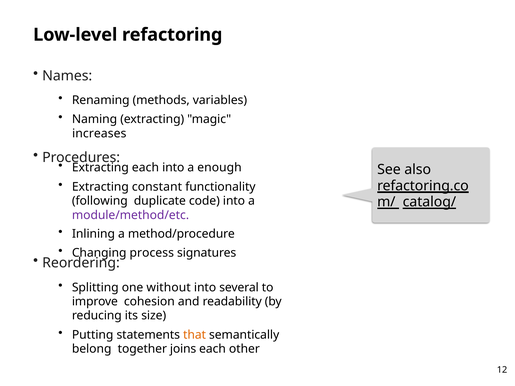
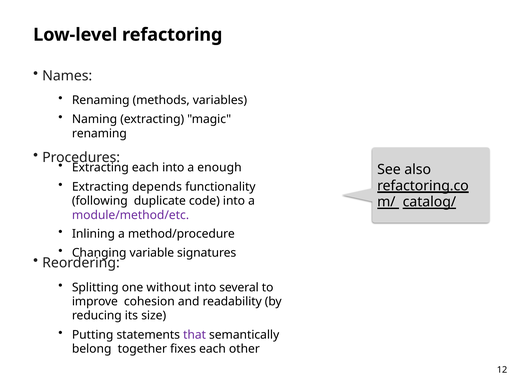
increases at (99, 134): increases -> renaming
constant: constant -> depends
process: process -> variable
that colour: orange -> purple
joins: joins -> fixes
